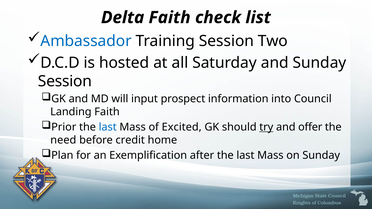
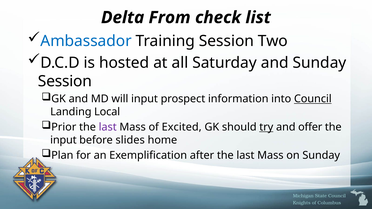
Delta Faith: Faith -> From
Council at (313, 99) underline: none -> present
Landing Faith: Faith -> Local
last at (108, 127) colour: blue -> purple
need at (63, 140): need -> input
credit: credit -> slides
